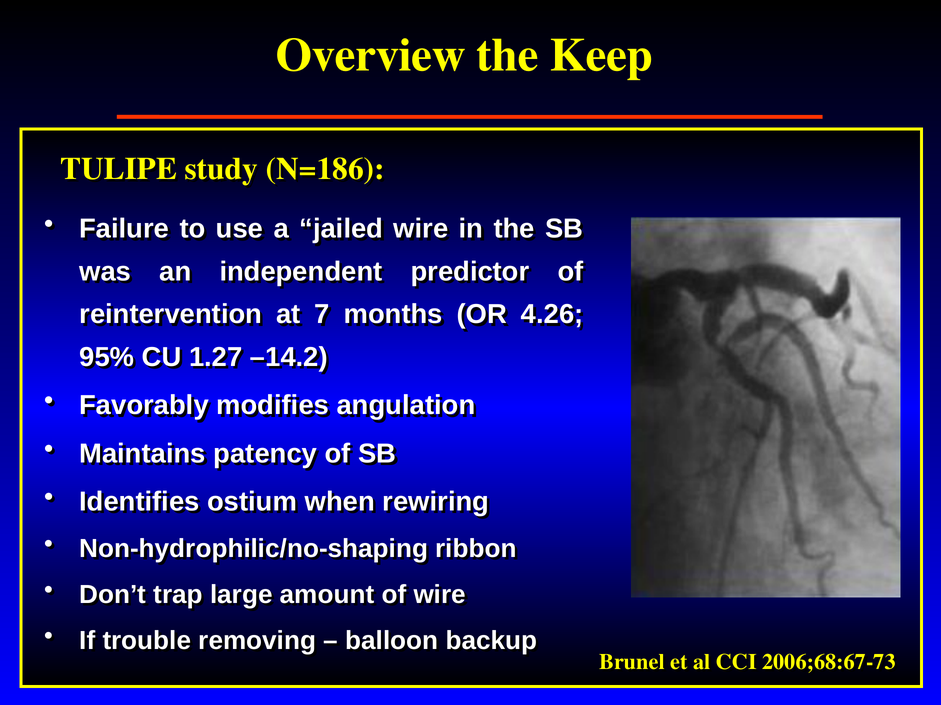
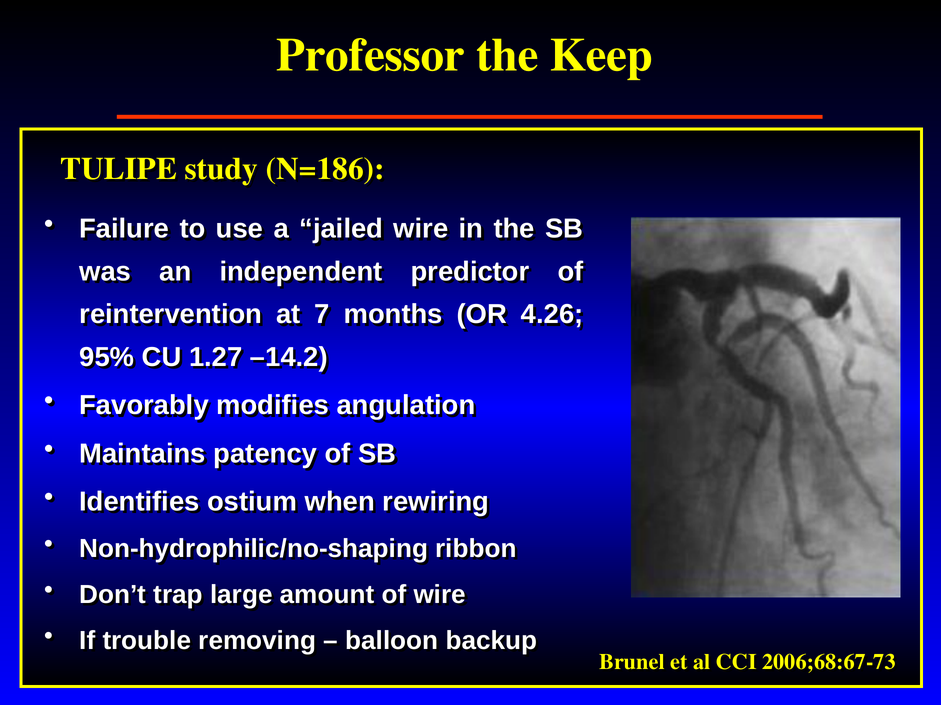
Overview: Overview -> Professor
